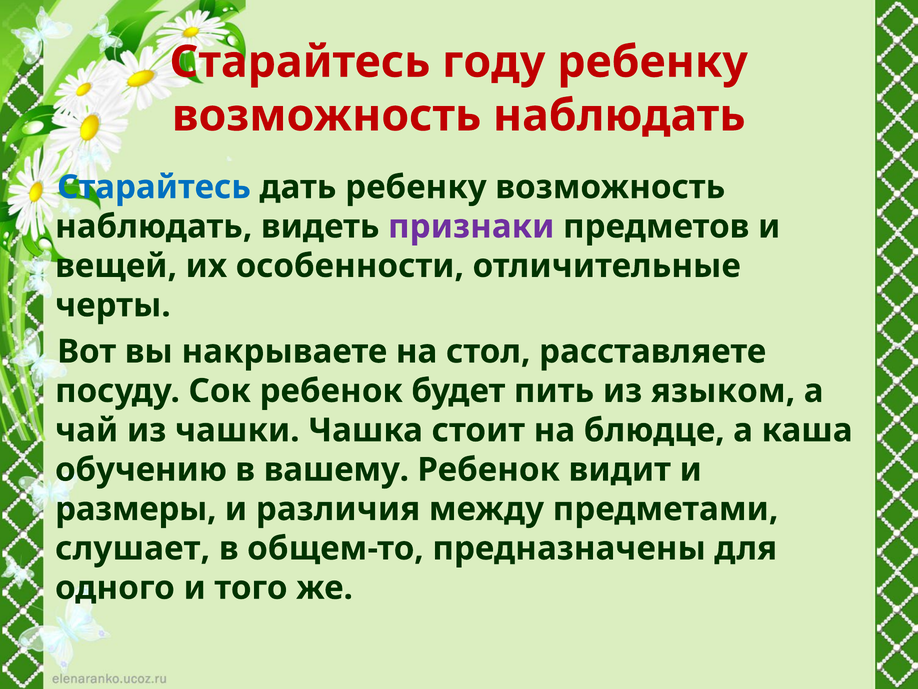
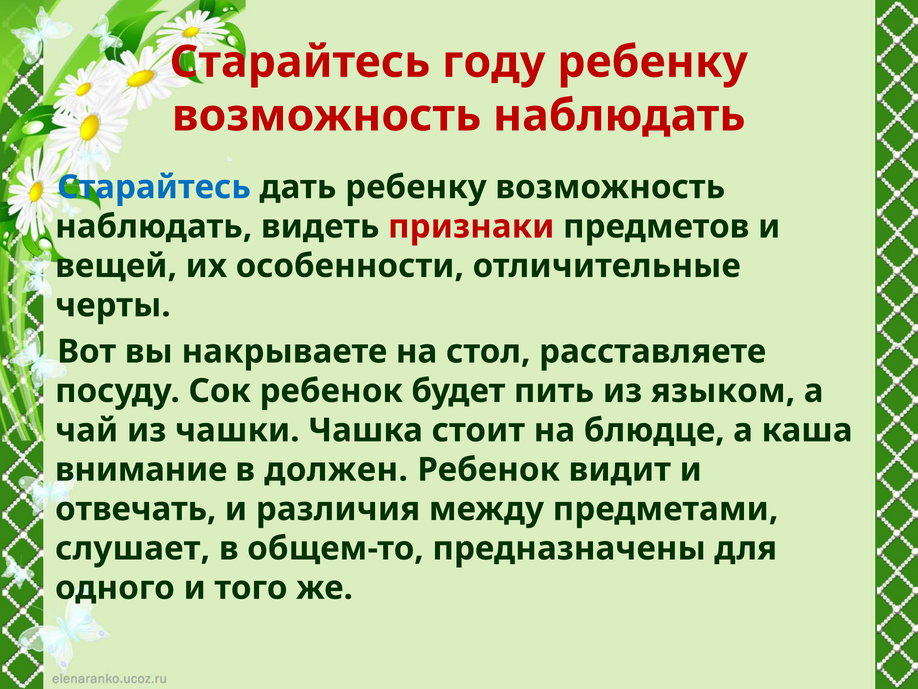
признаки colour: purple -> red
обучению: обучению -> внимание
вашему: вашему -> должен
размеры: размеры -> отвечать
